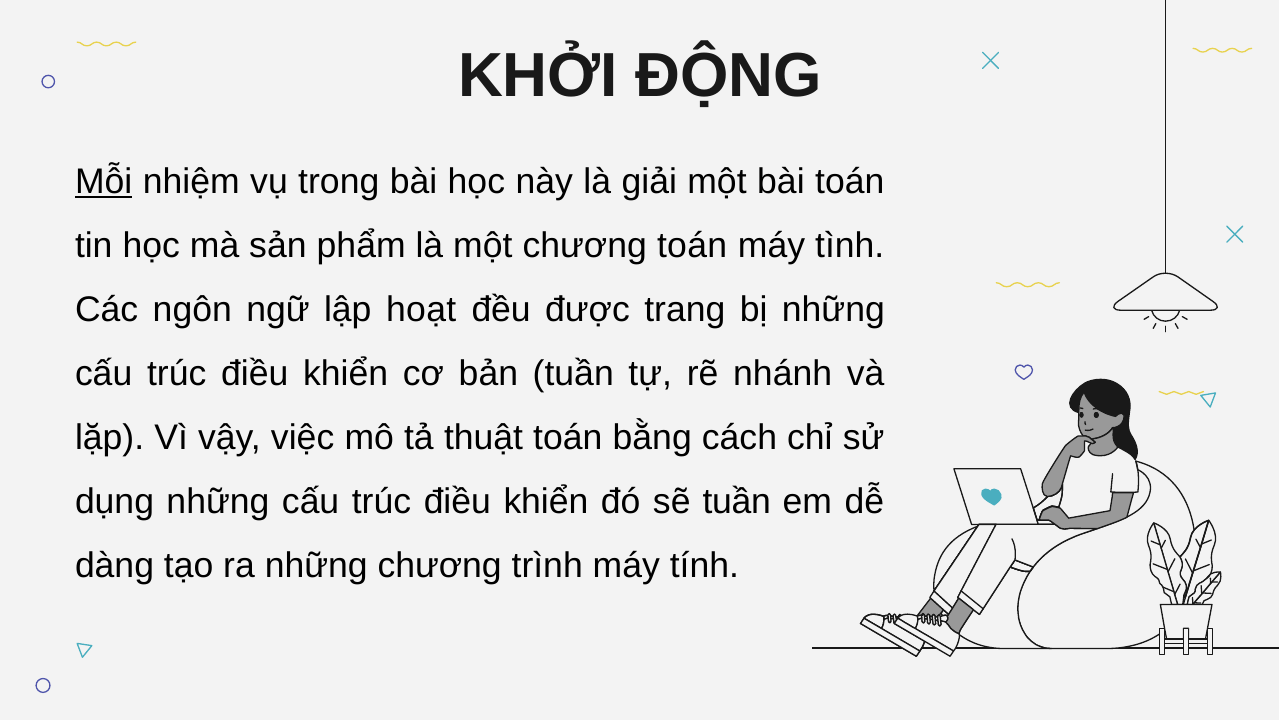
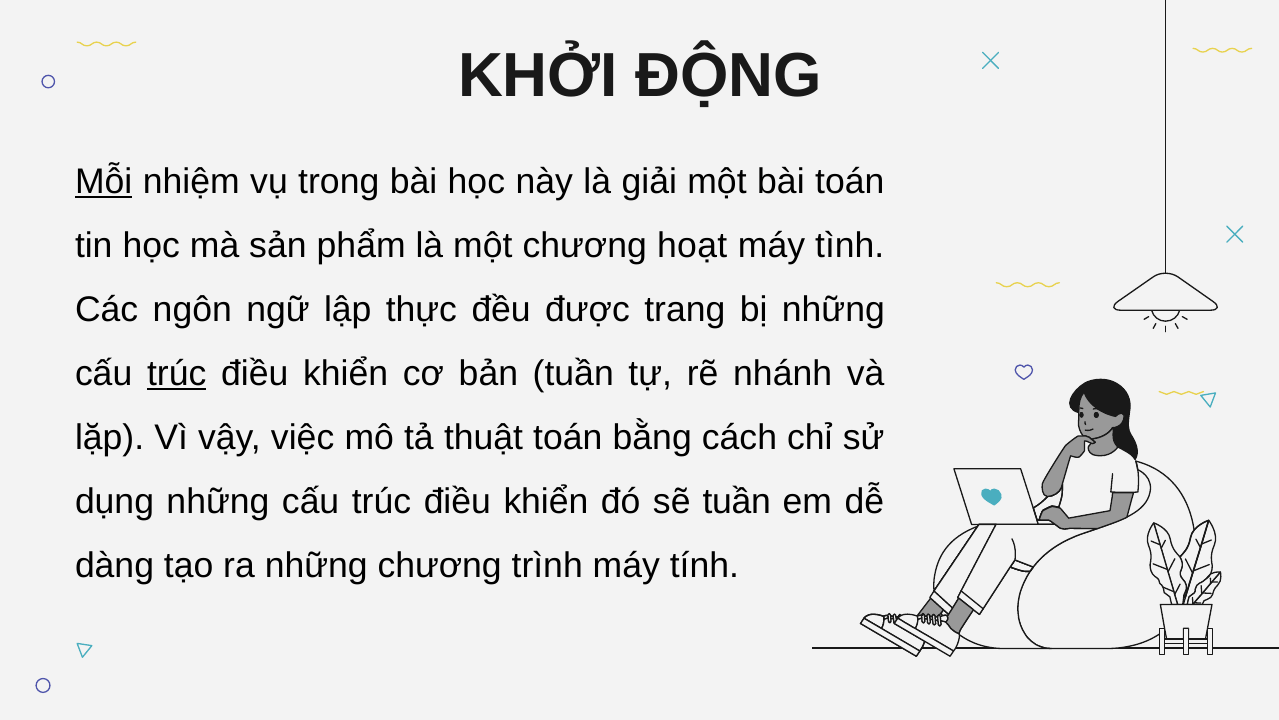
chương toán: toán -> hoạt
hoạt: hoạt -> thực
trúc at (177, 374) underline: none -> present
